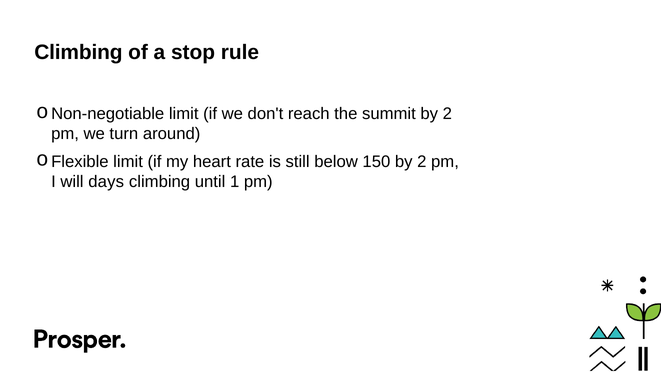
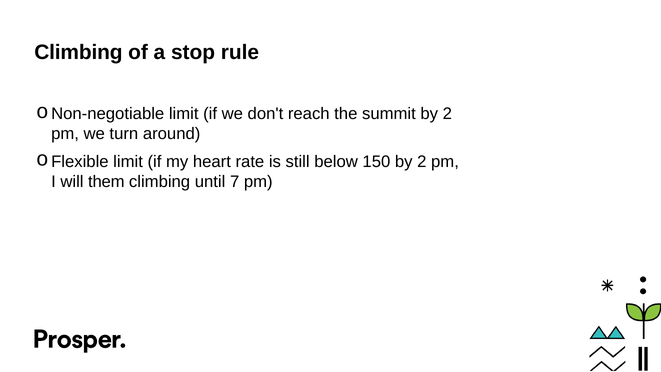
days: days -> them
1: 1 -> 7
